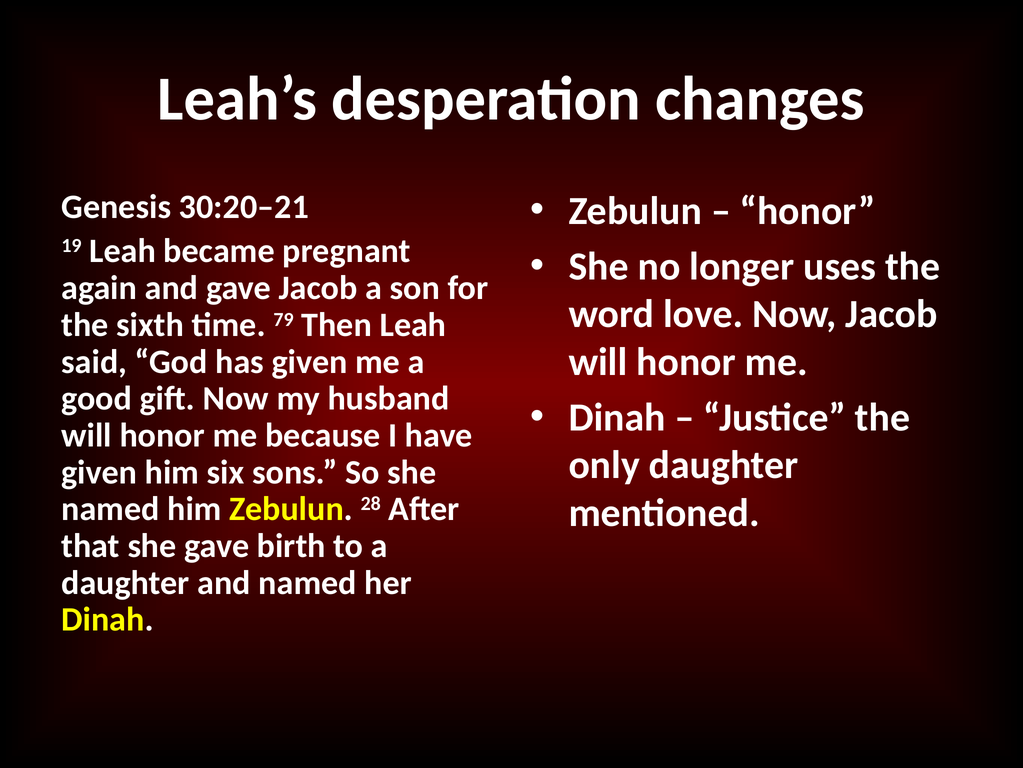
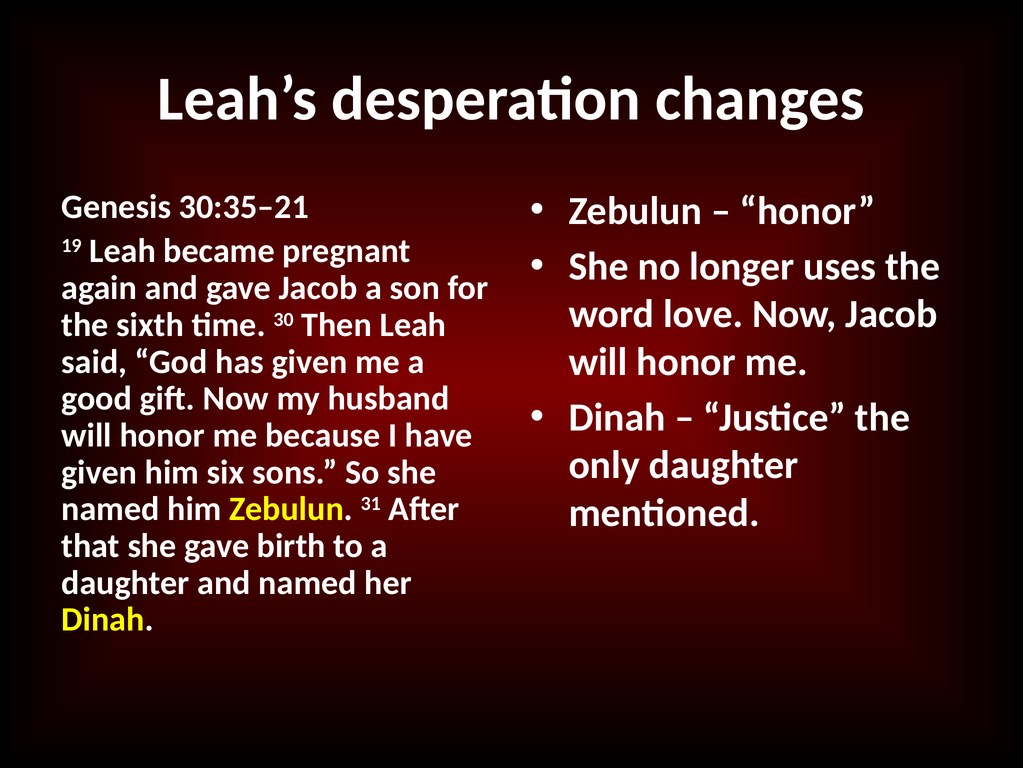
30:20–21: 30:20–21 -> 30:35–21
79: 79 -> 30
28: 28 -> 31
